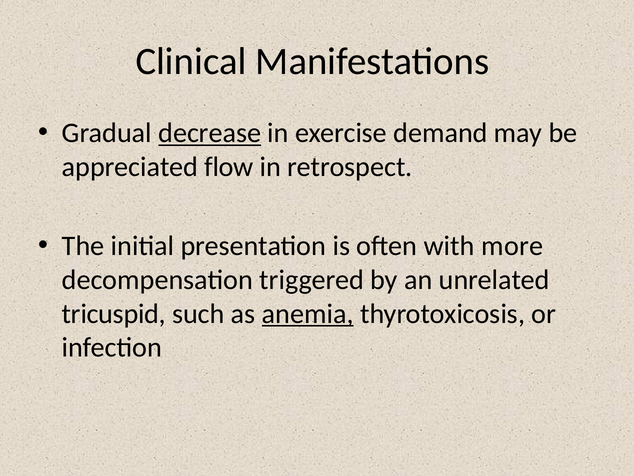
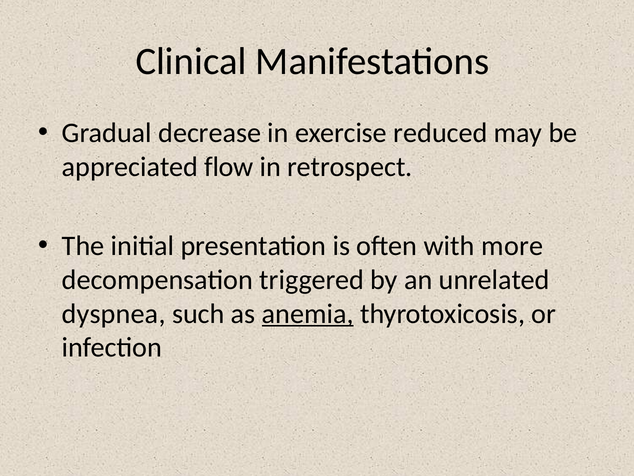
decrease underline: present -> none
demand: demand -> reduced
tricuspid: tricuspid -> dyspnea
